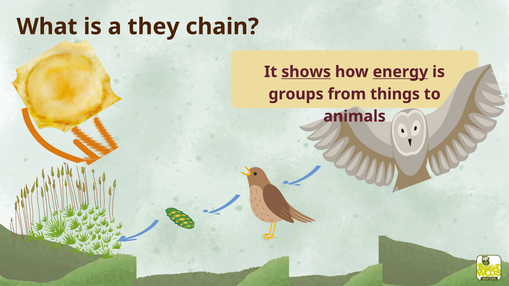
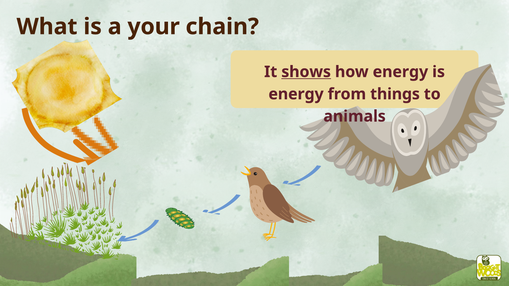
they: they -> your
energy at (400, 72) underline: present -> none
groups at (296, 94): groups -> energy
